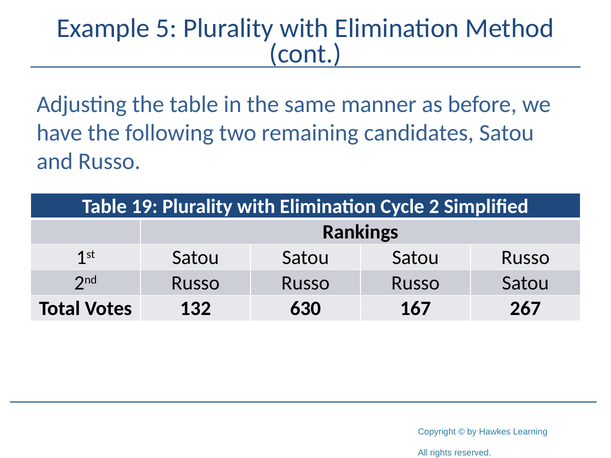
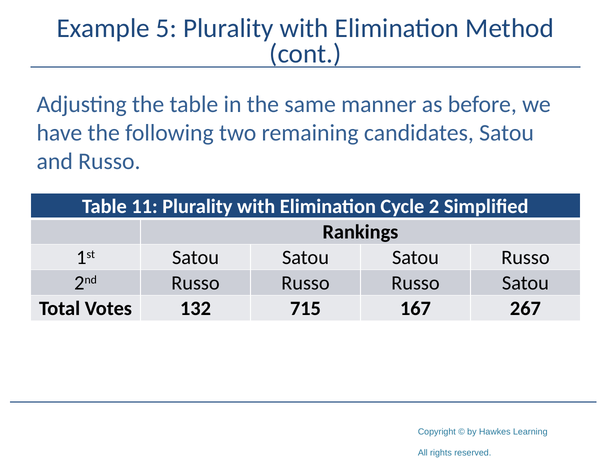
19: 19 -> 11
630: 630 -> 715
